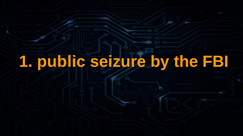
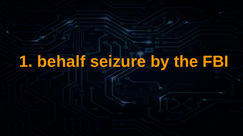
public: public -> behalf
